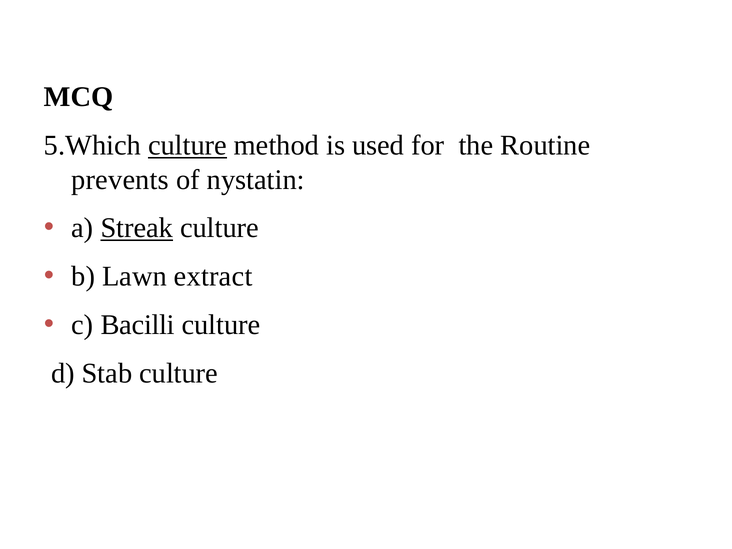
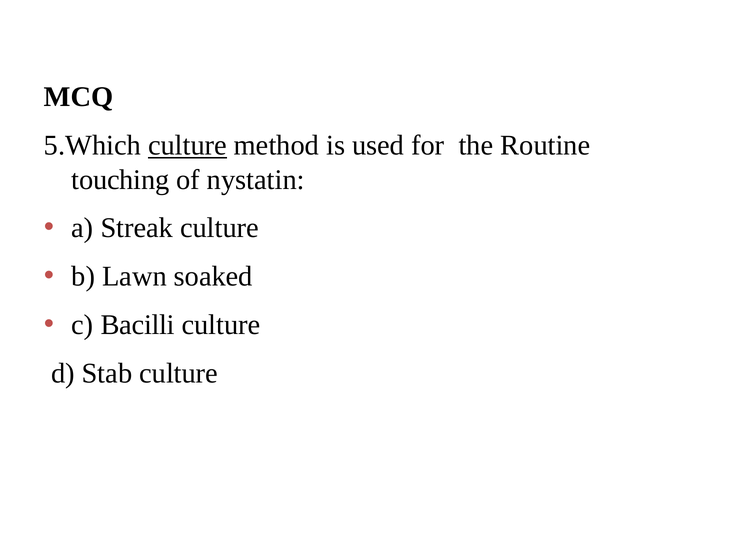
prevents: prevents -> touching
Streak underline: present -> none
extract: extract -> soaked
